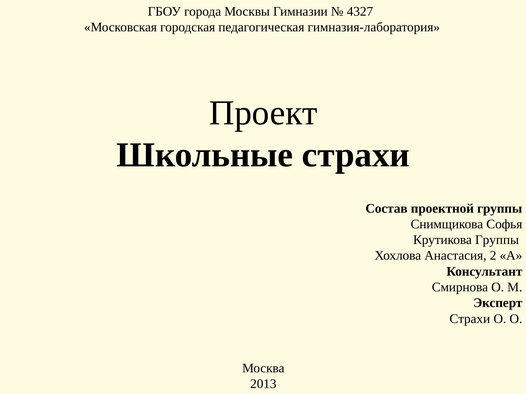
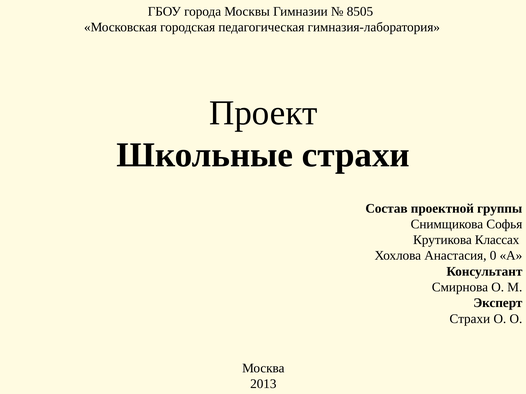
4327: 4327 -> 8505
Крутикова Группы: Группы -> Классах
2: 2 -> 0
